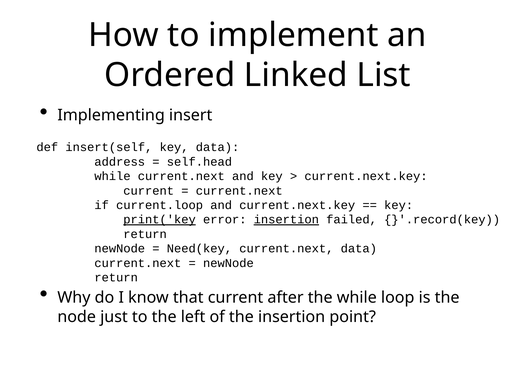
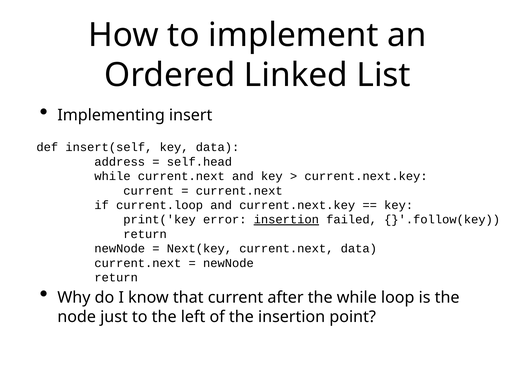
print('key underline: present -> none
}'.record(key: }'.record(key -> }'.follow(key
Need(key: Need(key -> Next(key
